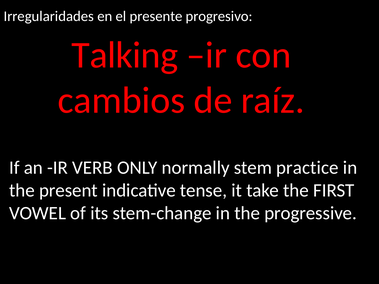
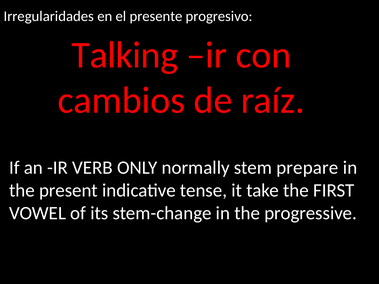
practice: practice -> prepare
